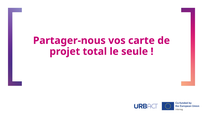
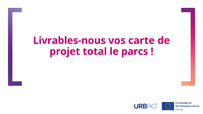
Partager-nous: Partager-nous -> Livrables-nous
seule: seule -> parcs
